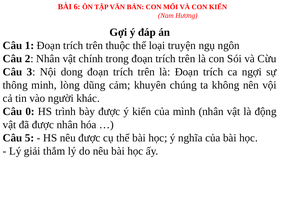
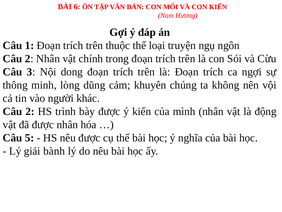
0 at (30, 111): 0 -> 2
thắm: thắm -> bành
